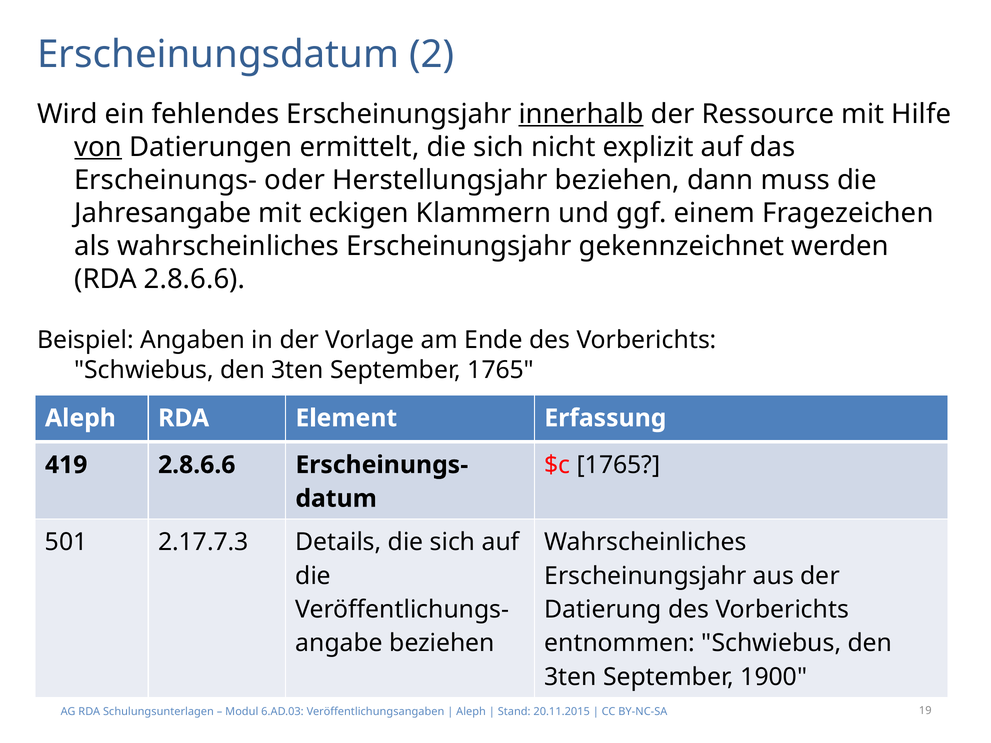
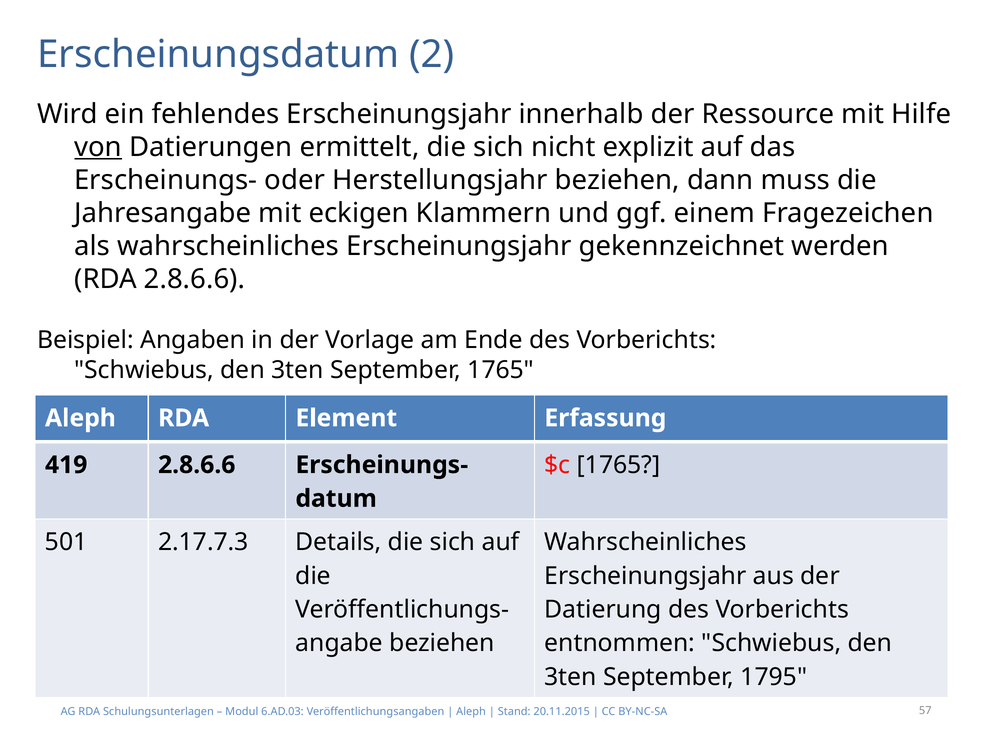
innerhalb underline: present -> none
1900: 1900 -> 1795
19: 19 -> 57
